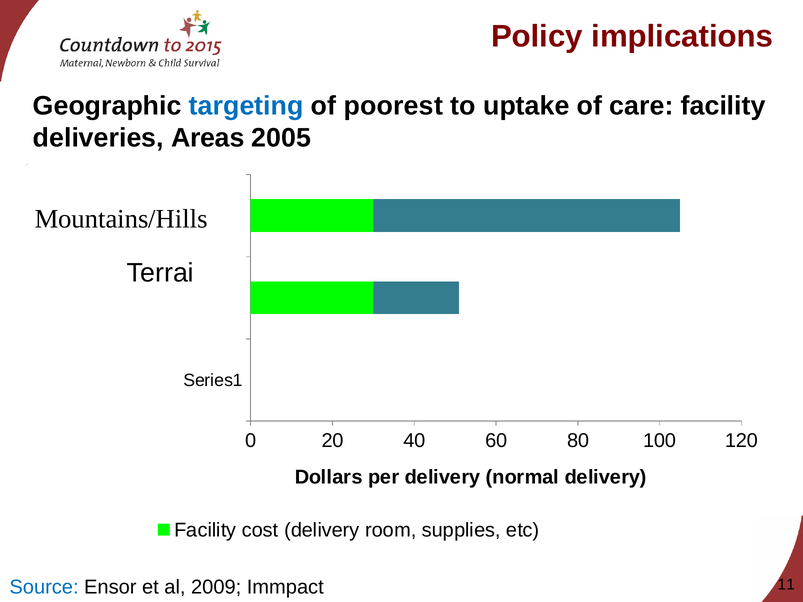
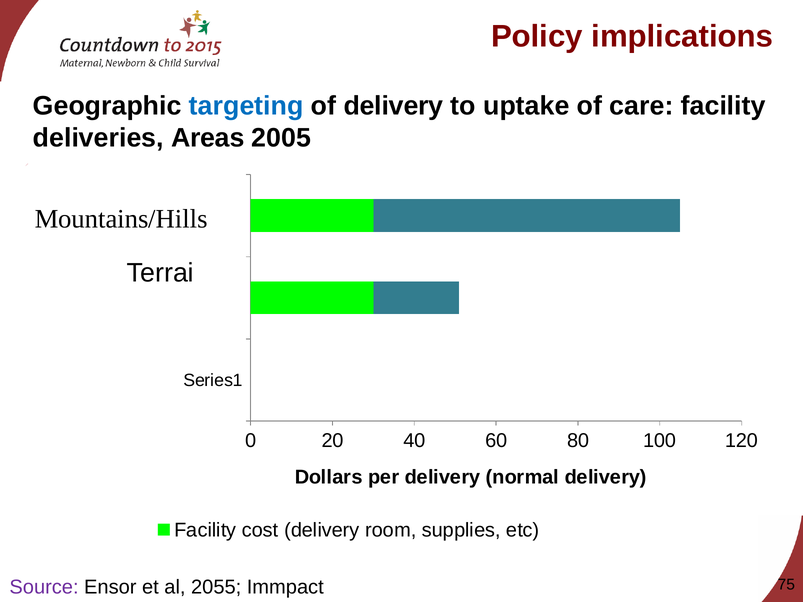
of poorest: poorest -> delivery
Source colour: blue -> purple
2009: 2009 -> 2055
11: 11 -> 75
